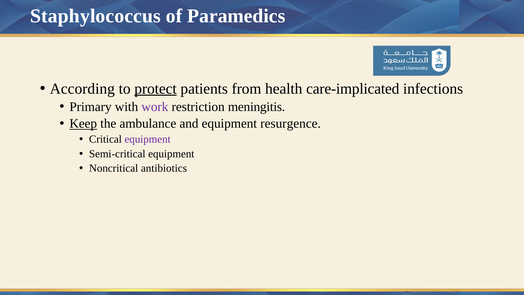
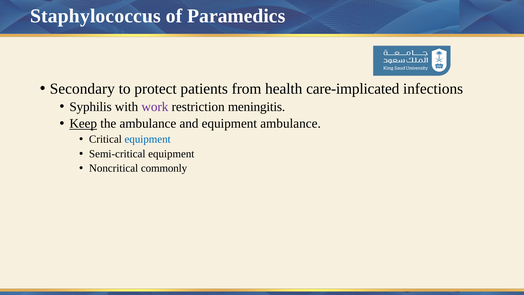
According: According -> Secondary
protect underline: present -> none
Primary: Primary -> Syphilis
equipment resurgence: resurgence -> ambulance
equipment at (148, 139) colour: purple -> blue
antibiotics: antibiotics -> commonly
